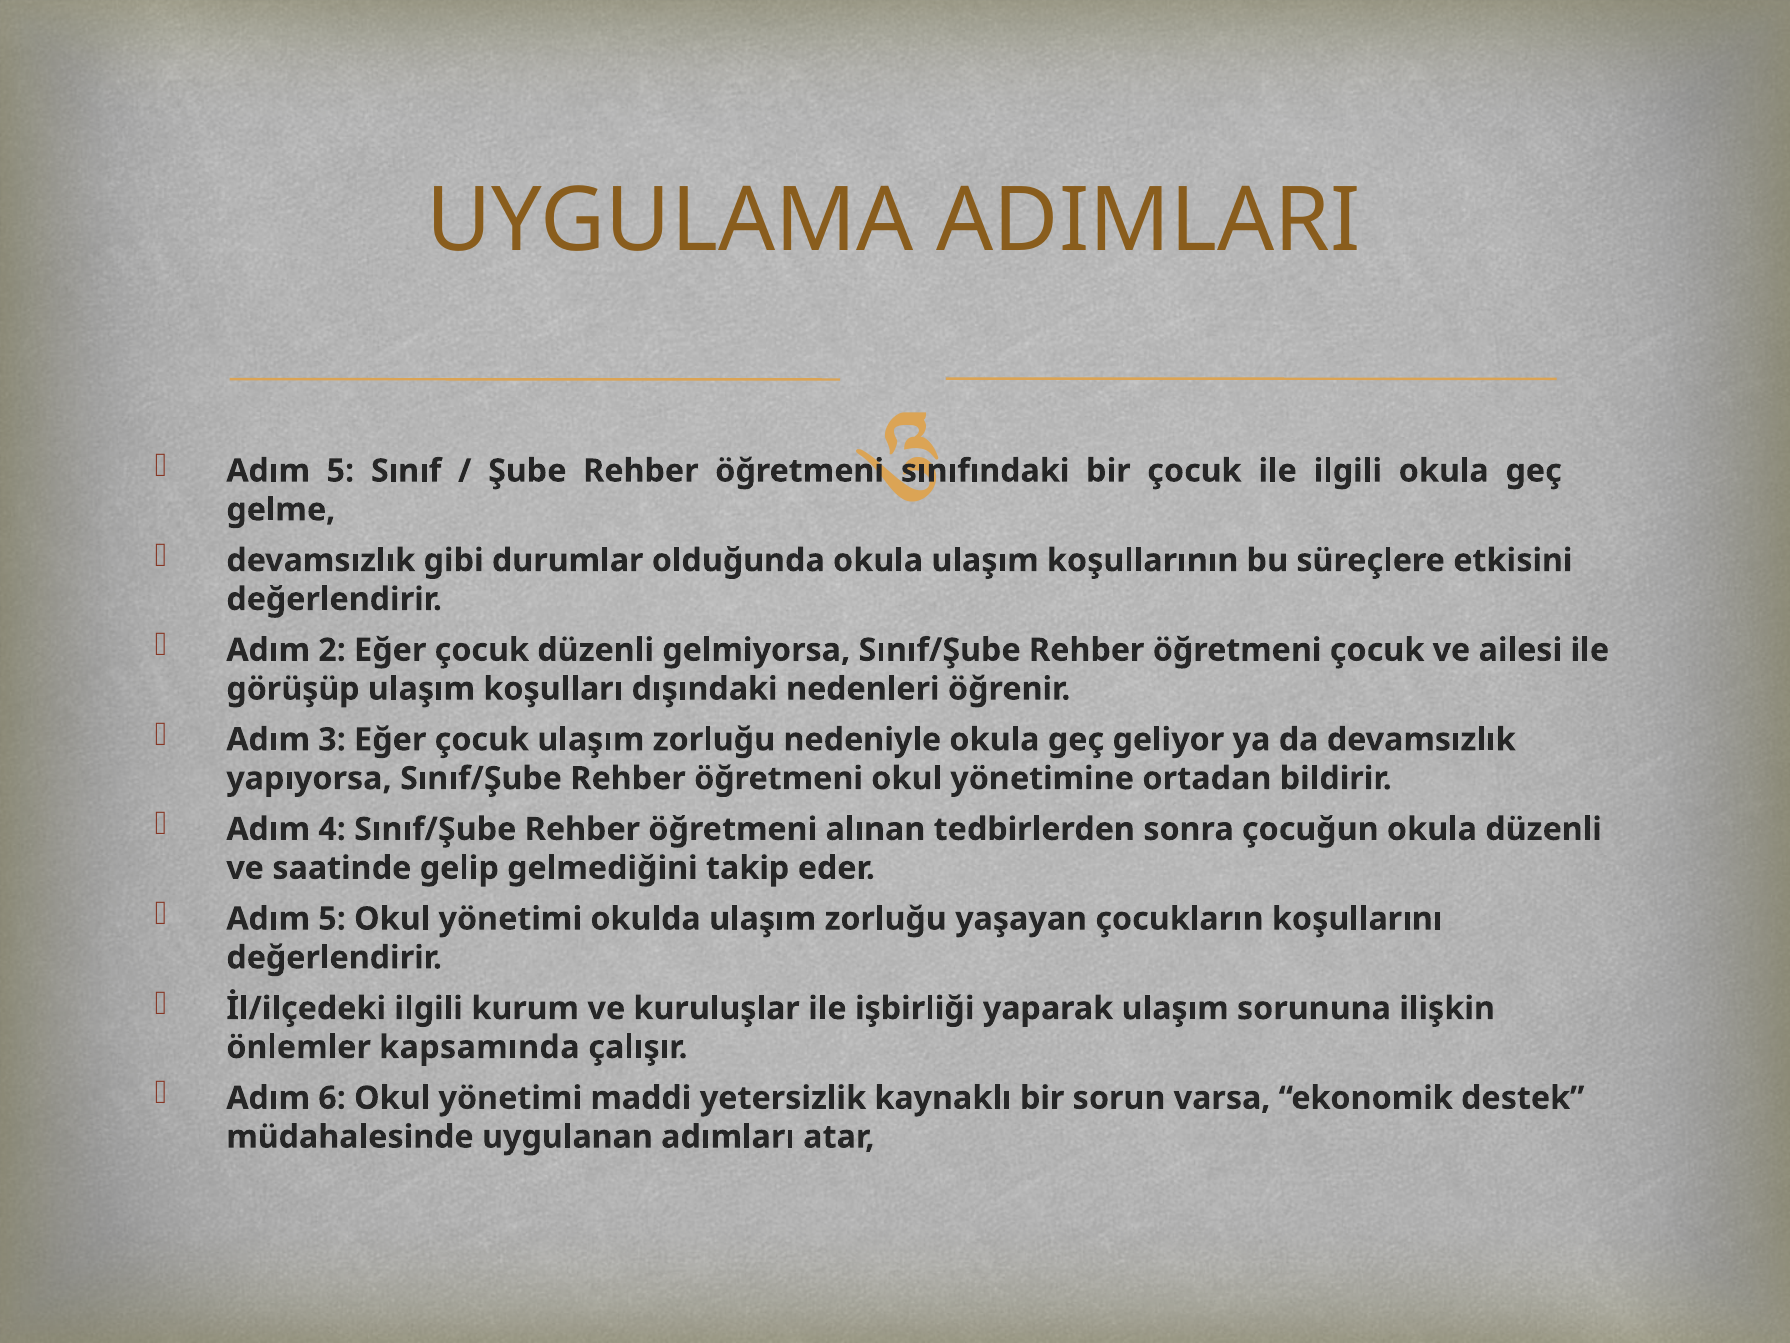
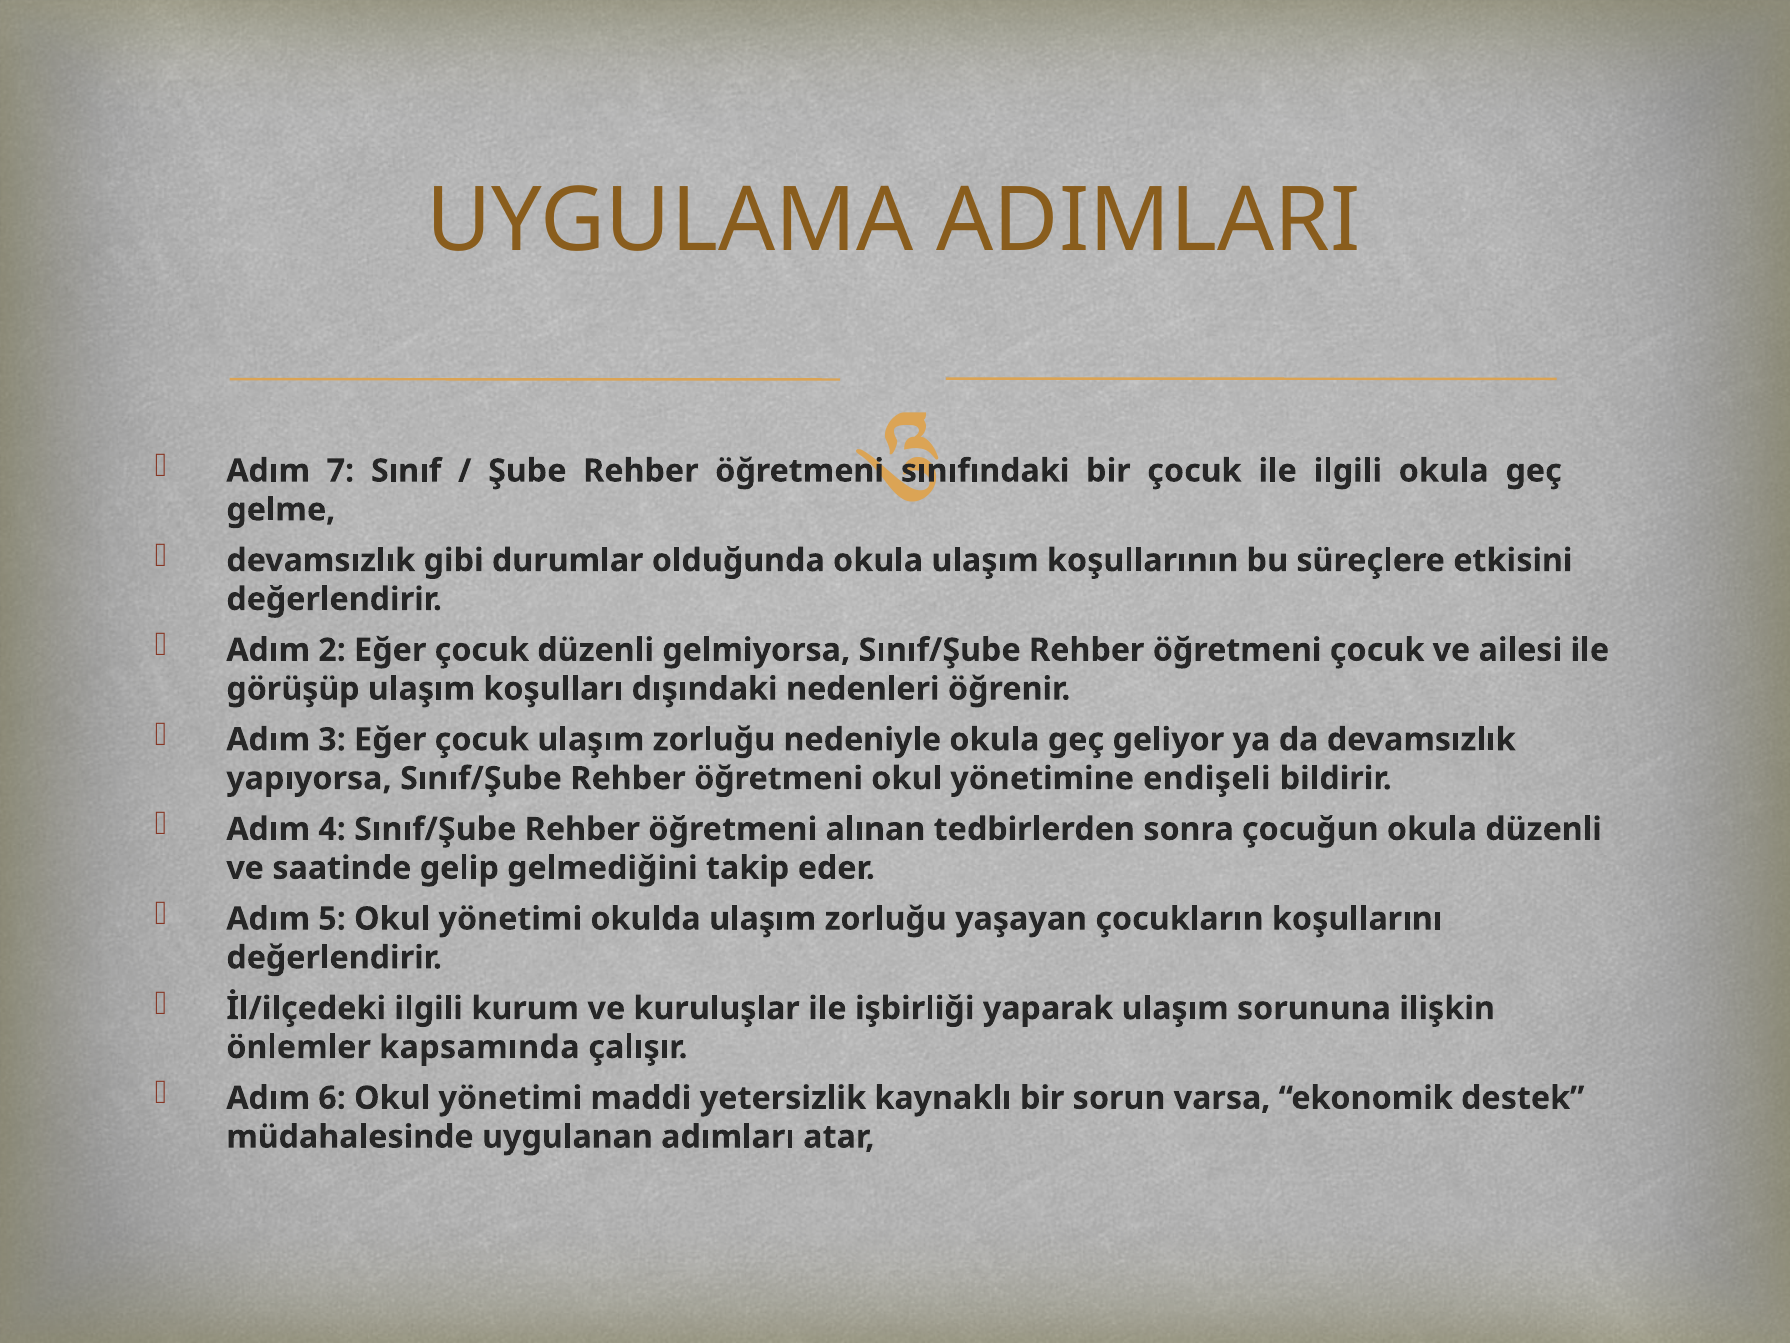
5 at (340, 471): 5 -> 7
ortadan: ortadan -> endişeli
